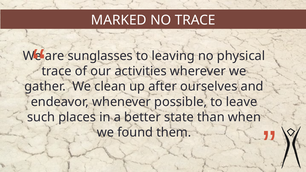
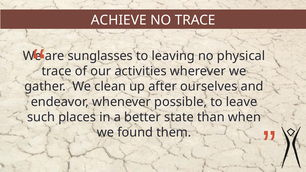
MARKED: MARKED -> ACHIEVE
